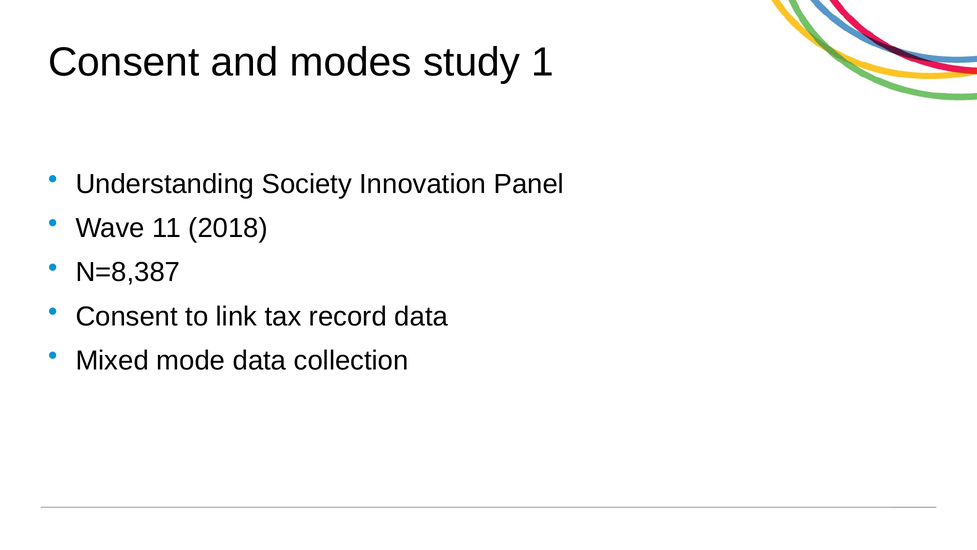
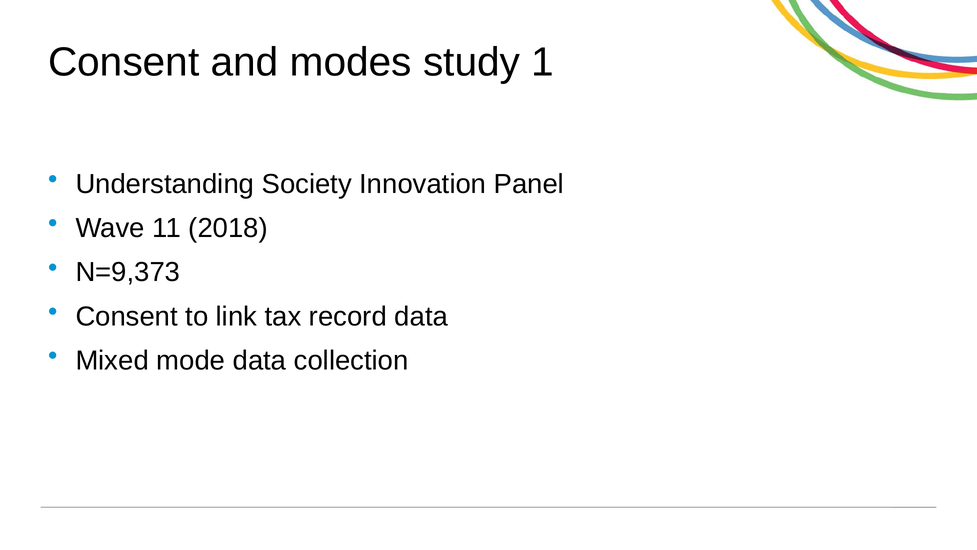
N=8,387: N=8,387 -> N=9,373
